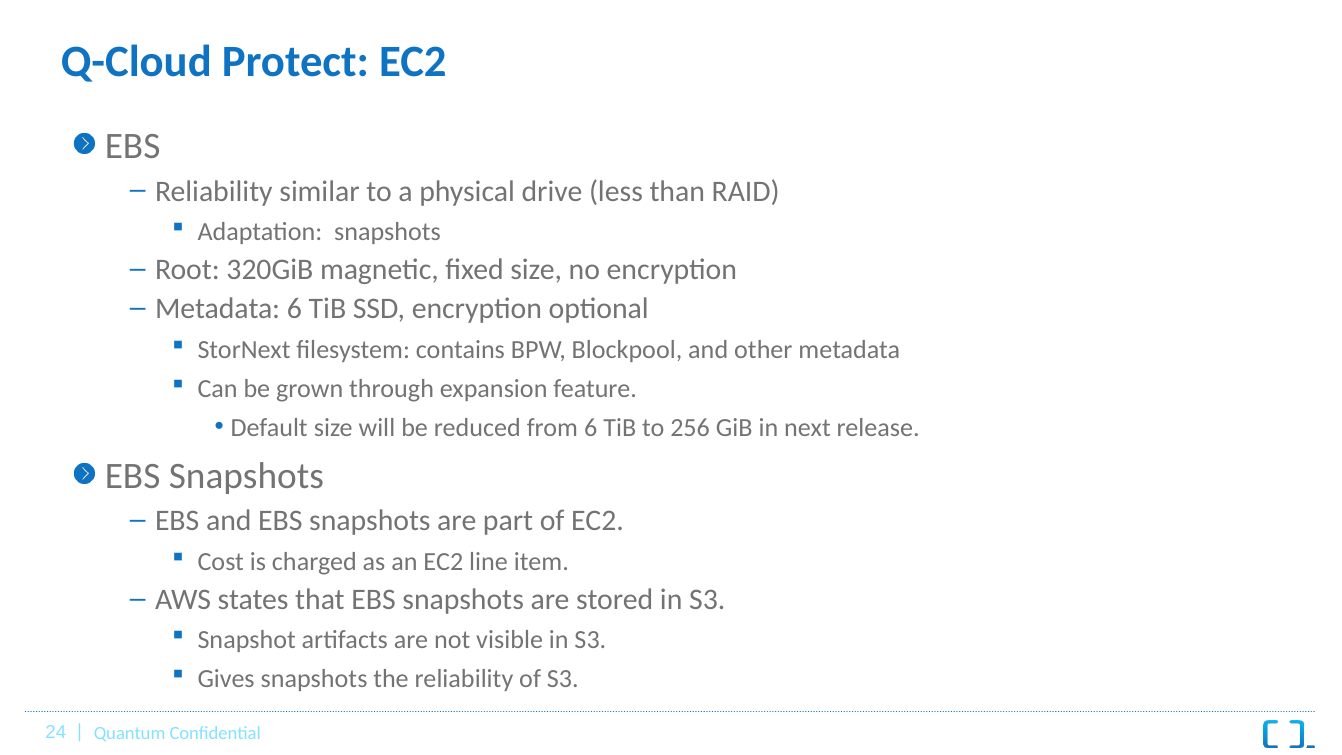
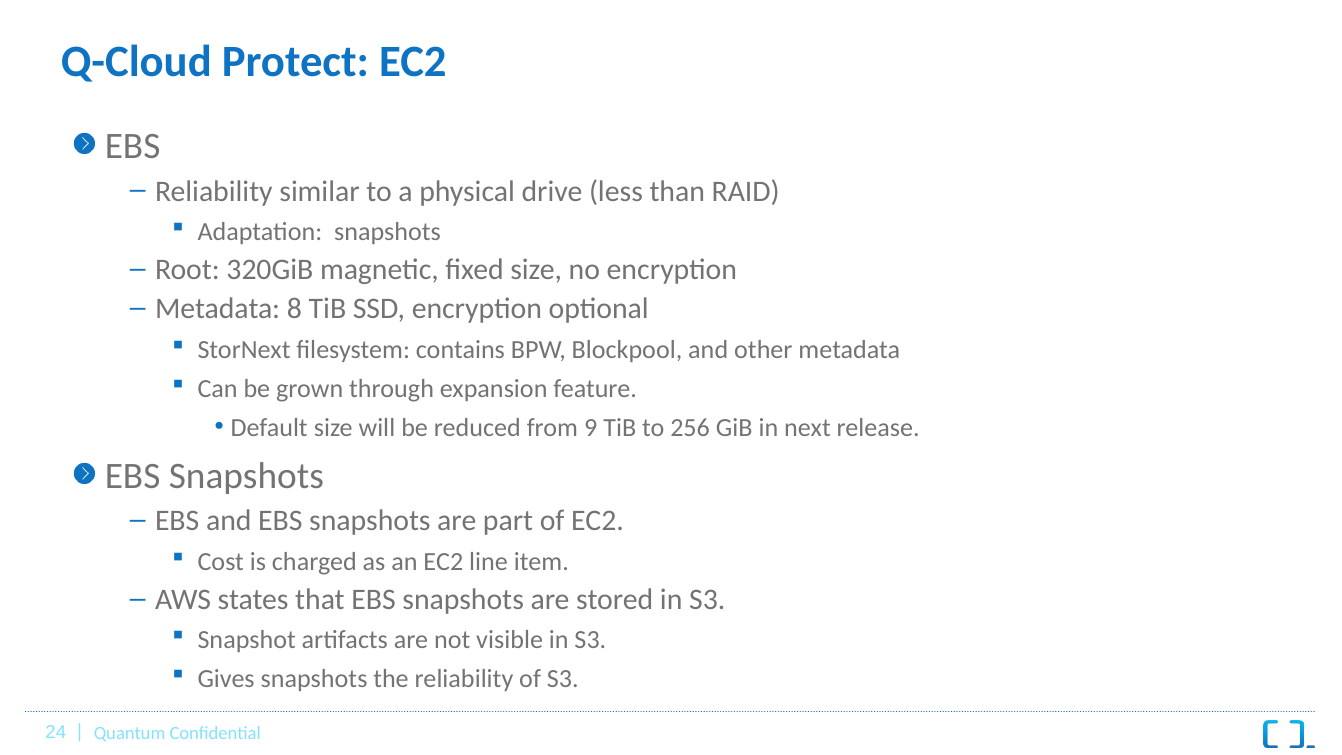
Metadata 6: 6 -> 8
from 6: 6 -> 9
